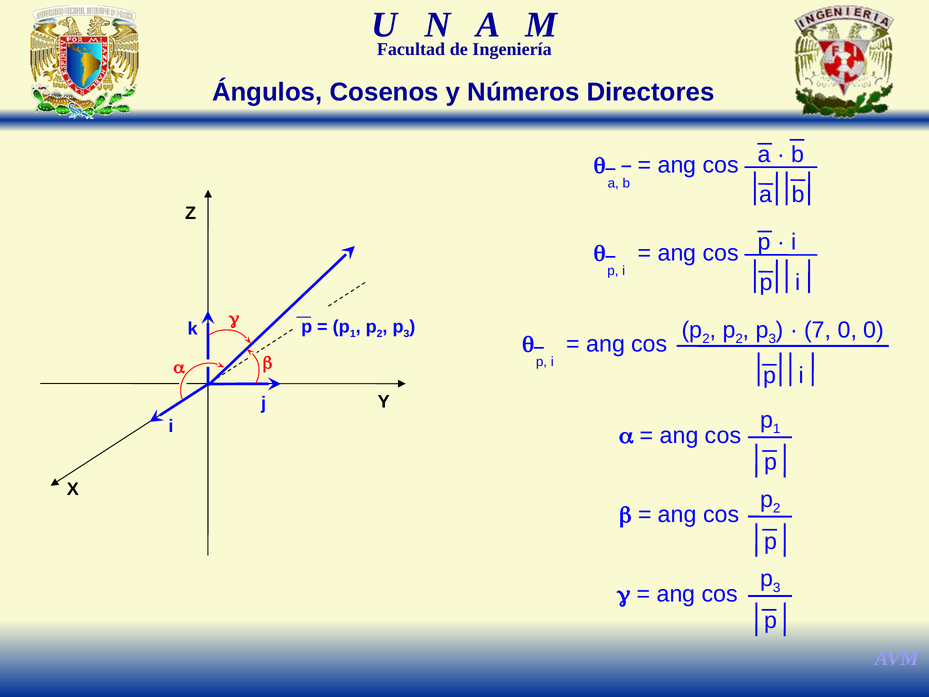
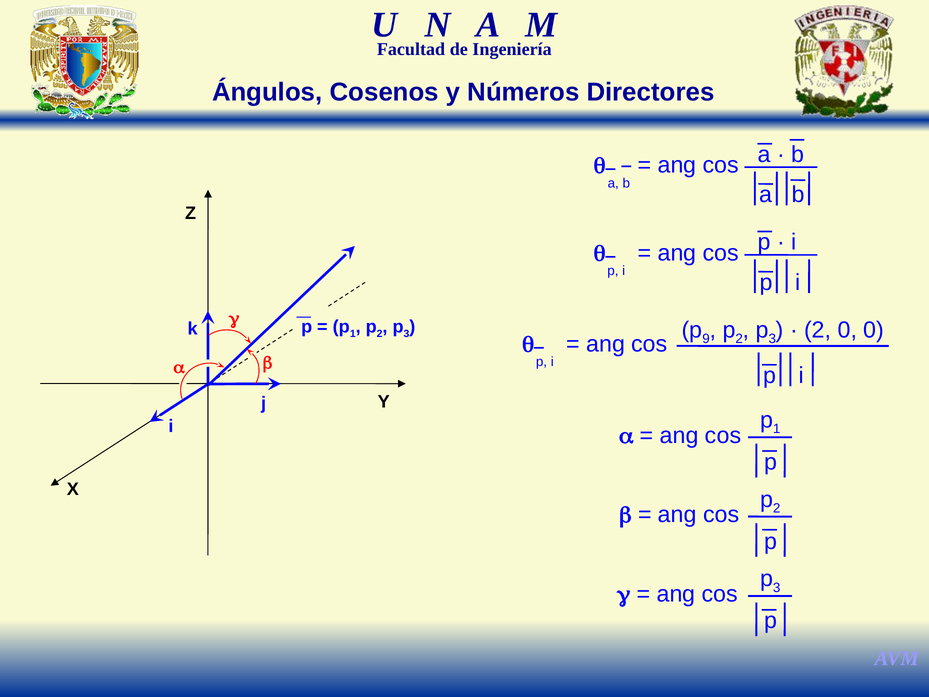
2 at (706, 339): 2 -> 9
7 at (818, 330): 7 -> 2
